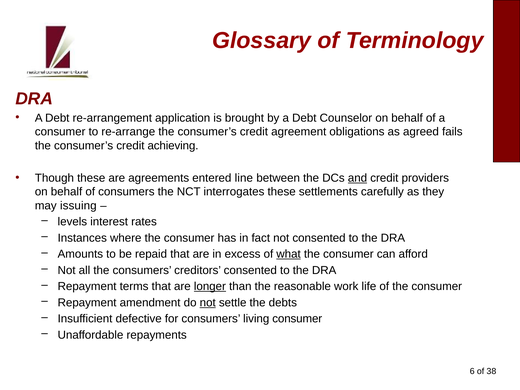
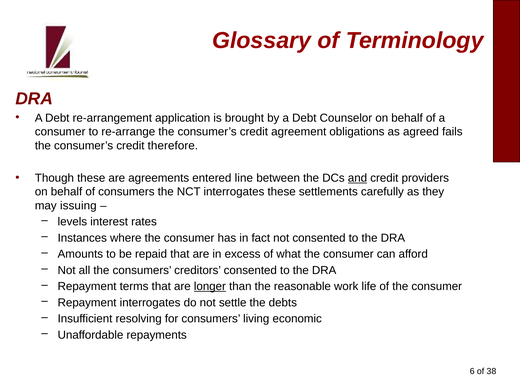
achieving: achieving -> therefore
what underline: present -> none
Repayment amendment: amendment -> interrogates
not at (208, 303) underline: present -> none
defective: defective -> resolving
living consumer: consumer -> economic
